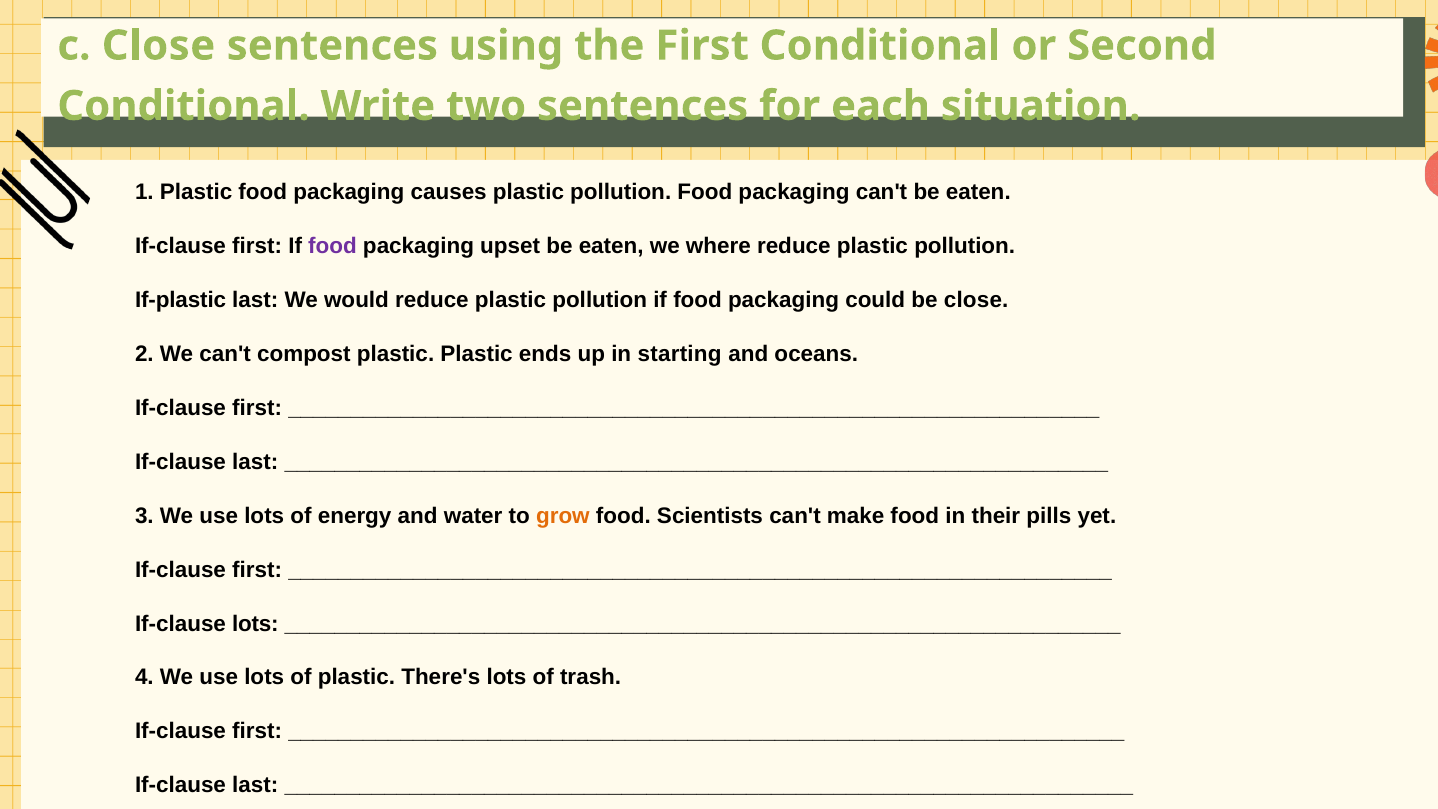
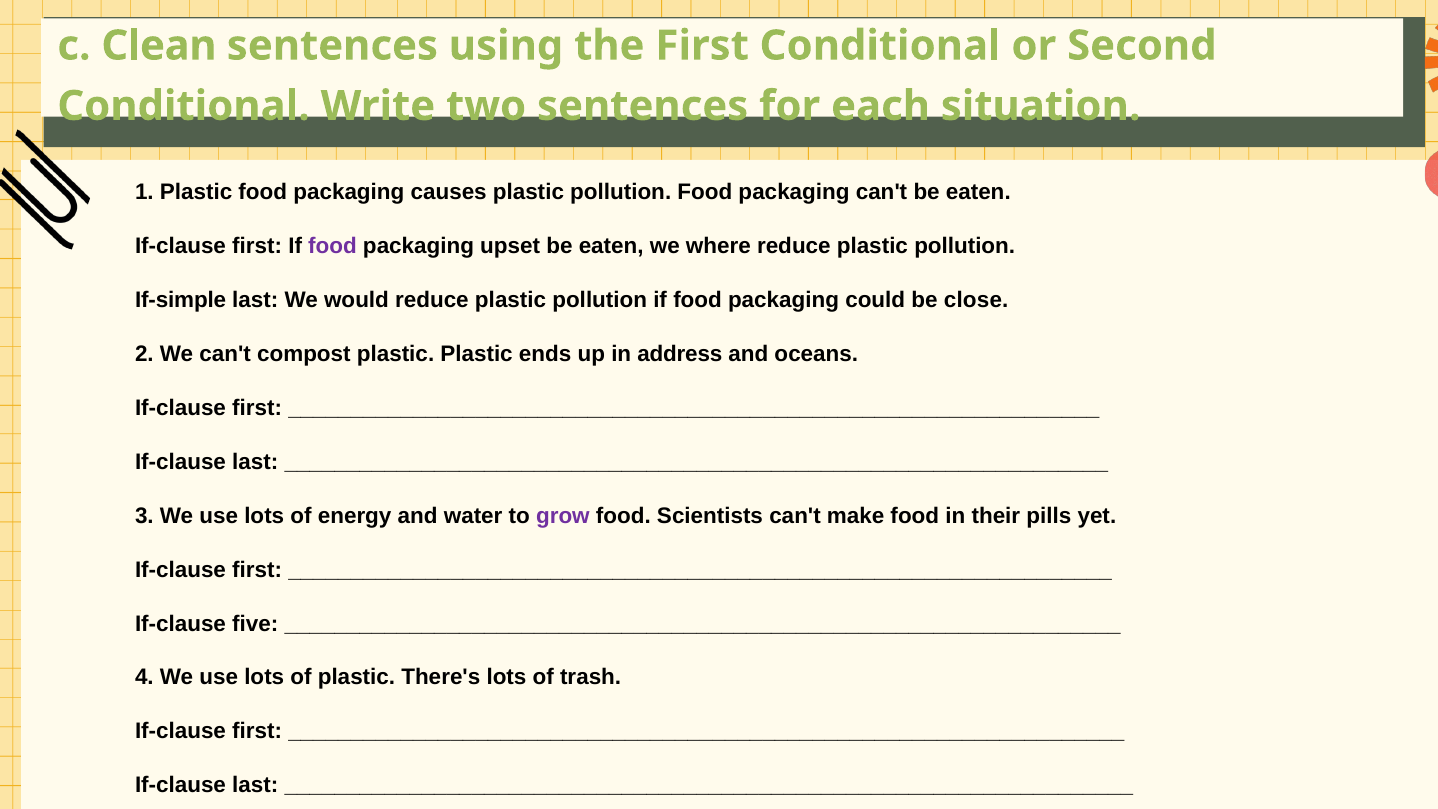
c Close: Close -> Clean
If-plastic: If-plastic -> If-simple
starting: starting -> address
grow colour: orange -> purple
If-clause lots: lots -> five
